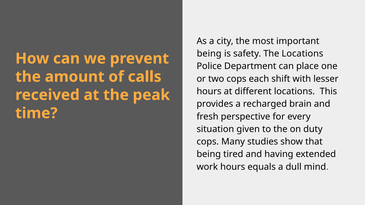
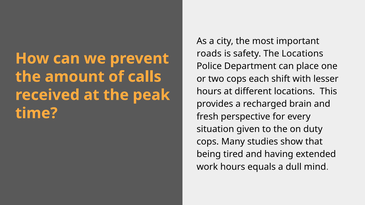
being at (209, 54): being -> roads
